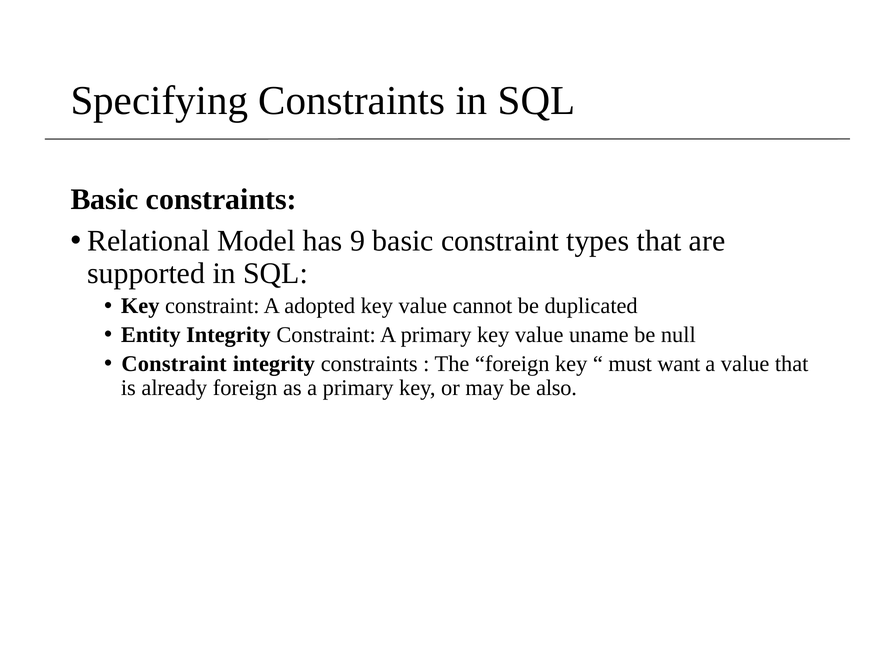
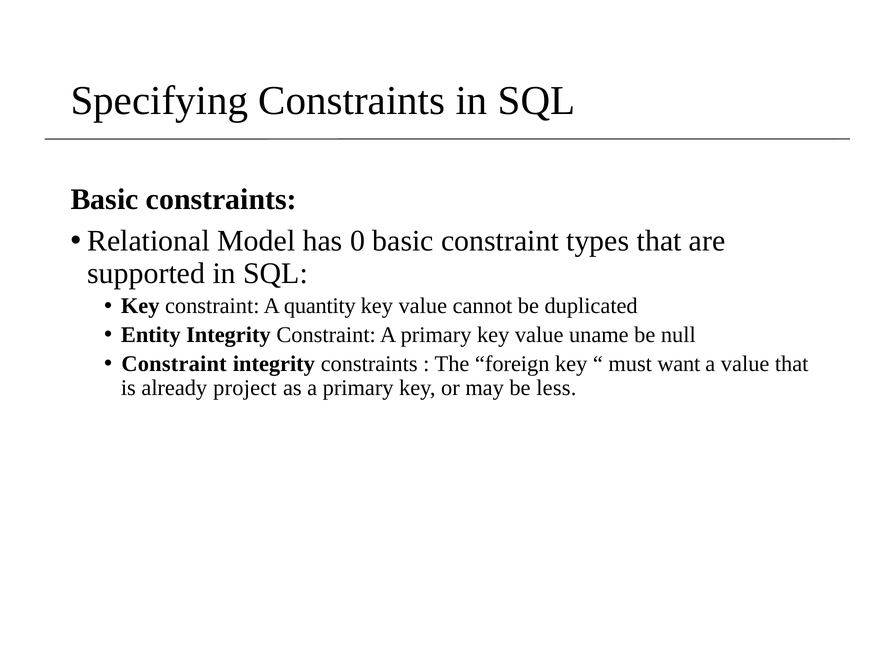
9: 9 -> 0
adopted: adopted -> quantity
already foreign: foreign -> project
also: also -> less
